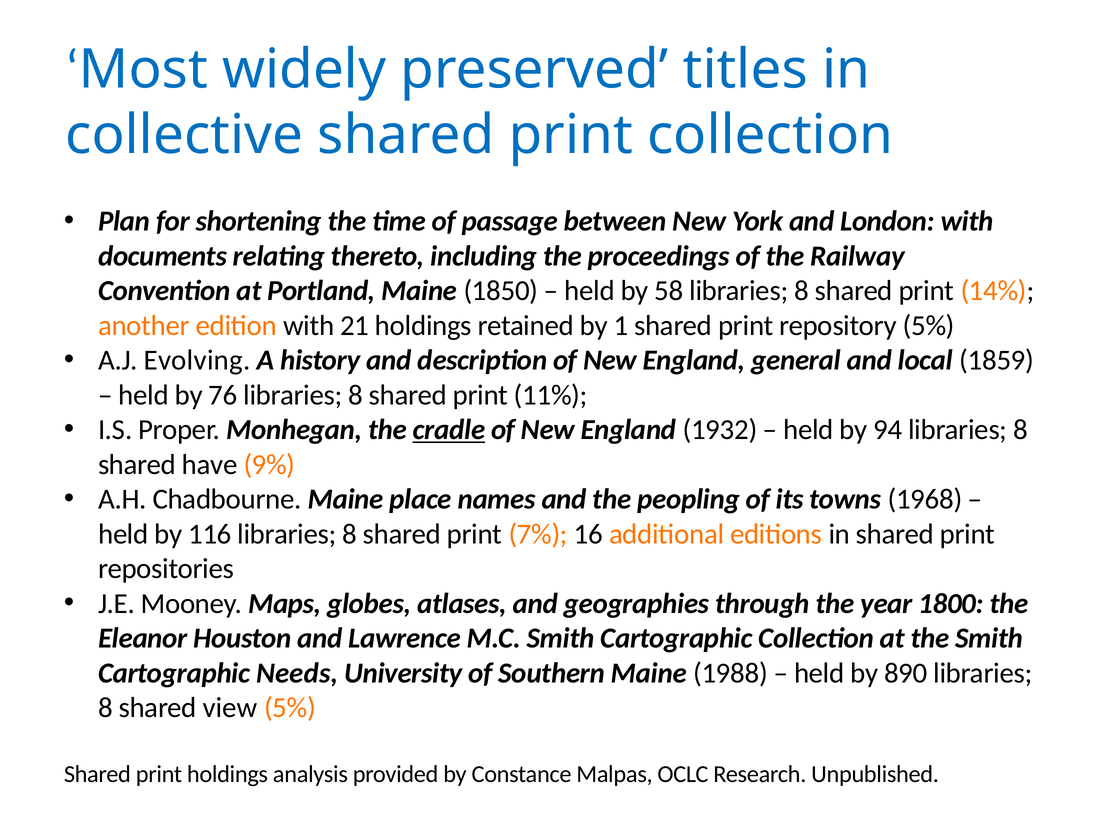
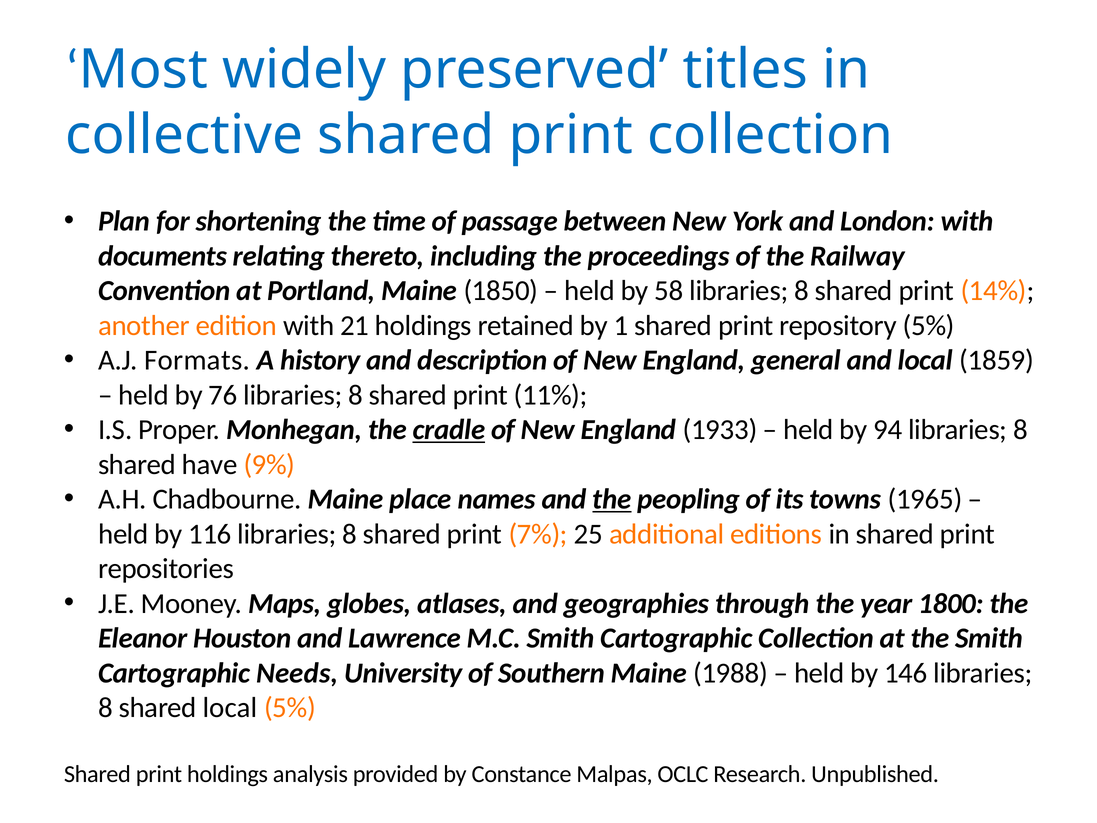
Evolving: Evolving -> Formats
1932: 1932 -> 1933
the at (612, 499) underline: none -> present
1968: 1968 -> 1965
16: 16 -> 25
890: 890 -> 146
shared view: view -> local
